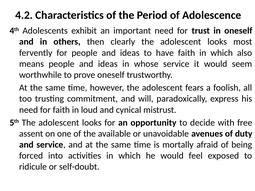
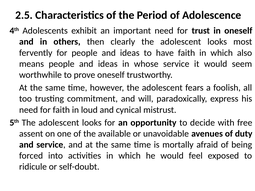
4.2: 4.2 -> 2.5
